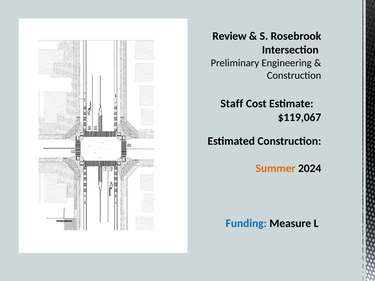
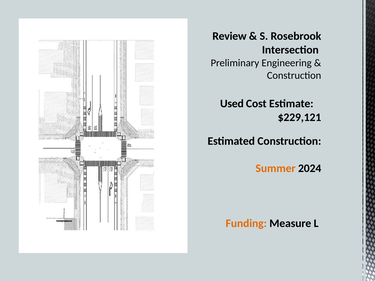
Staff: Staff -> Used
$119,067: $119,067 -> $229,121
Funding colour: blue -> orange
